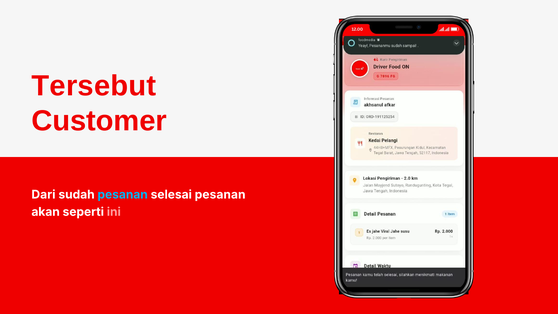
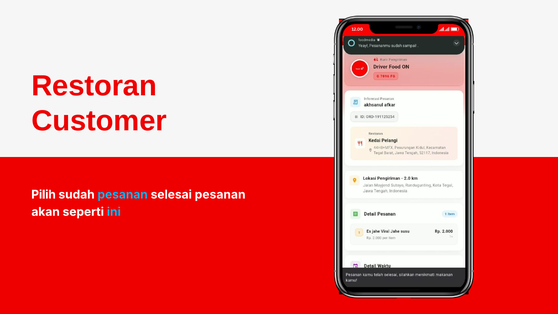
Tersebut: Tersebut -> Restoran
Dari: Dari -> Pilih
ini colour: pink -> light blue
